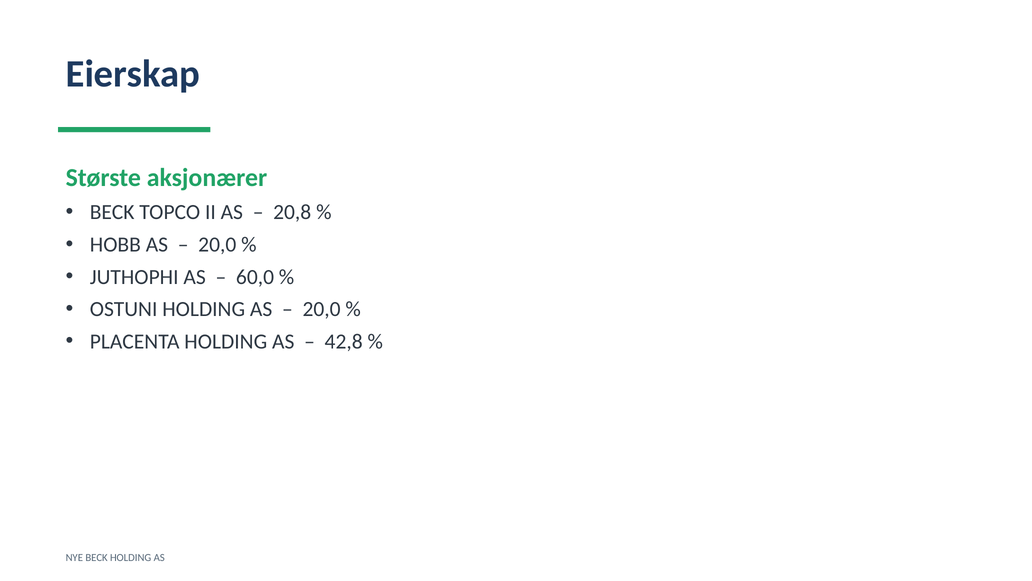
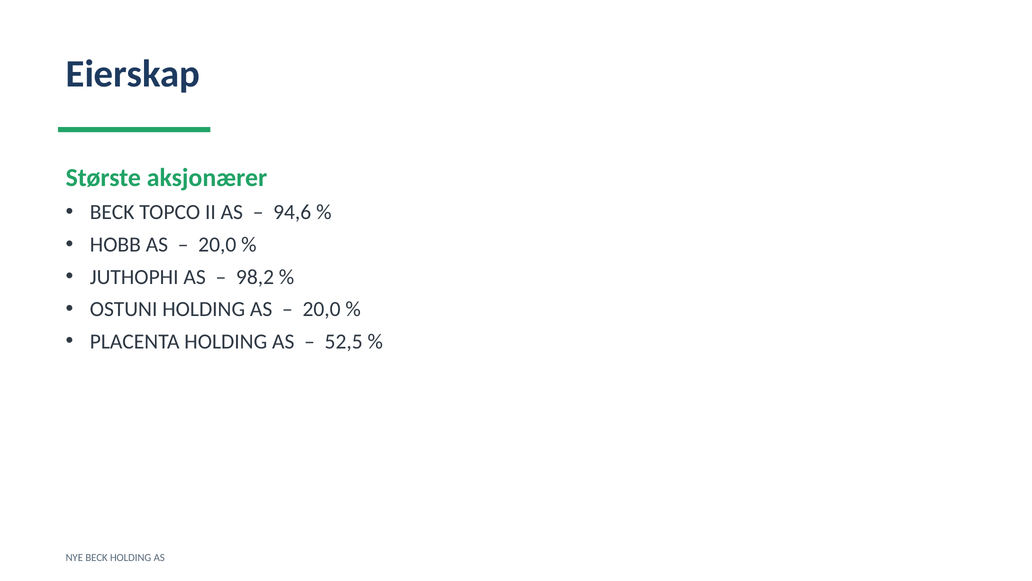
20,8: 20,8 -> 94,6
60,0: 60,0 -> 98,2
42,8: 42,8 -> 52,5
